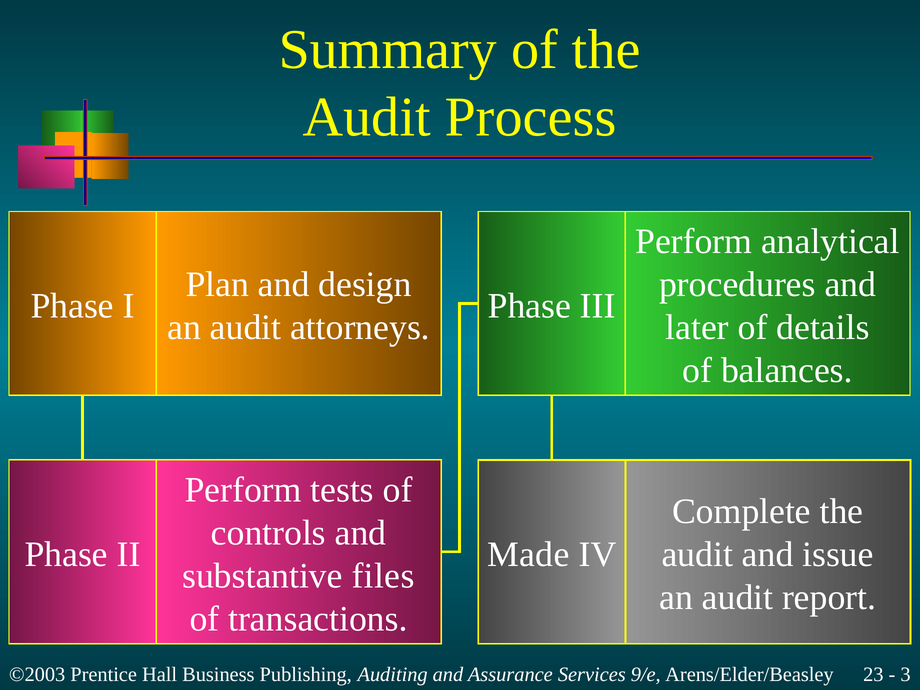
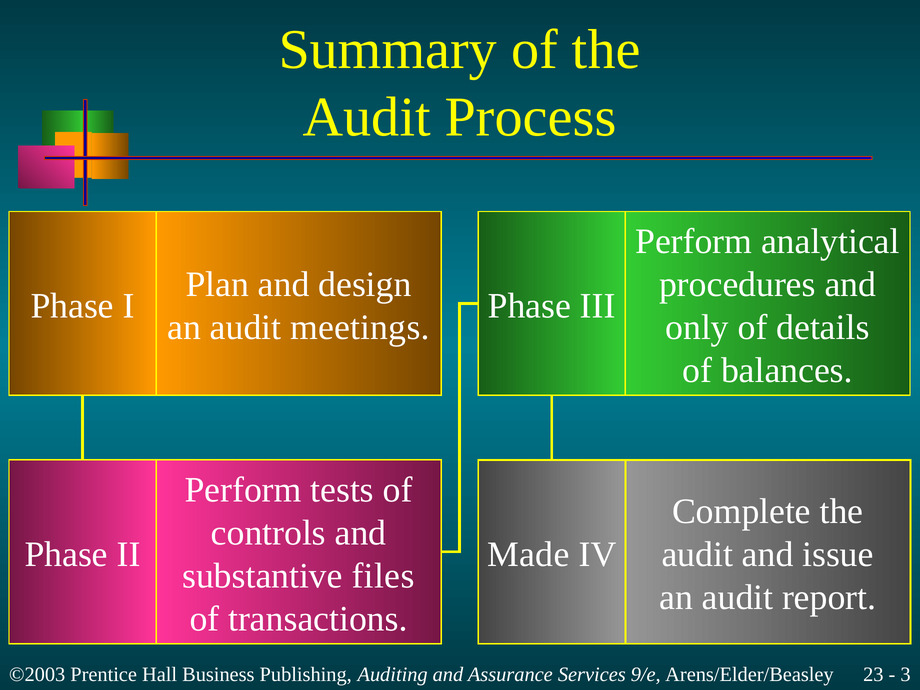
attorneys: attorneys -> meetings
later: later -> only
